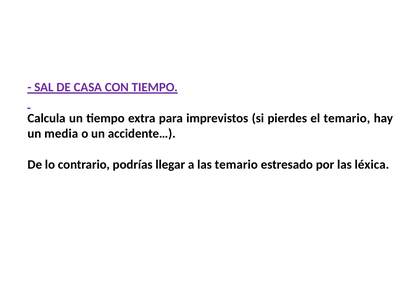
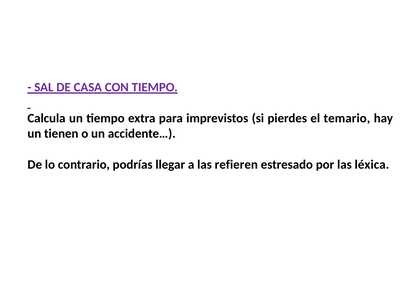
media: media -> tienen
las temario: temario -> refieren
